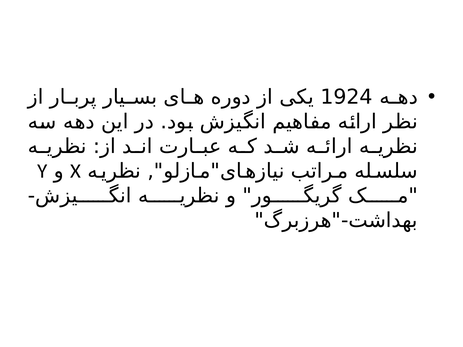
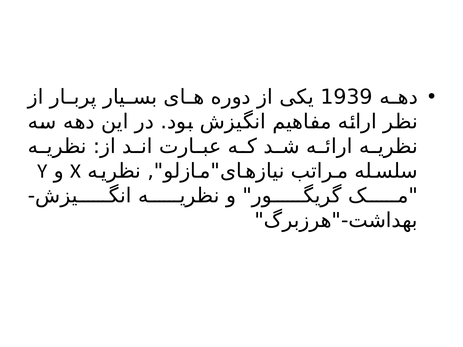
1924: 1924 -> 1939
